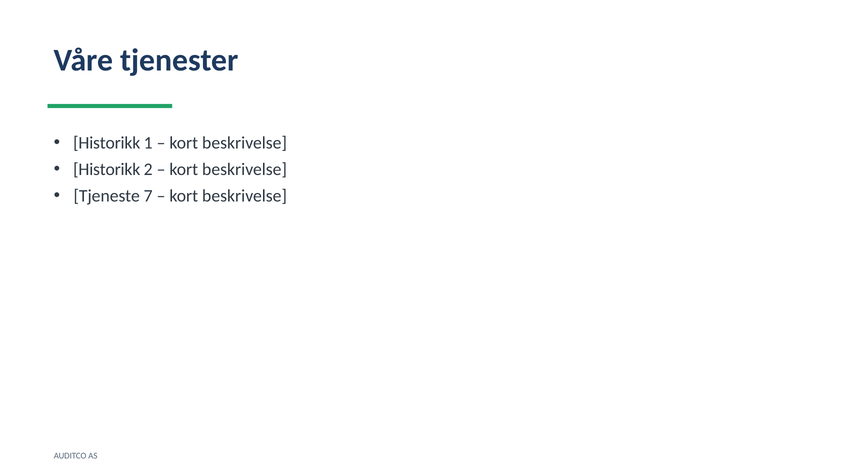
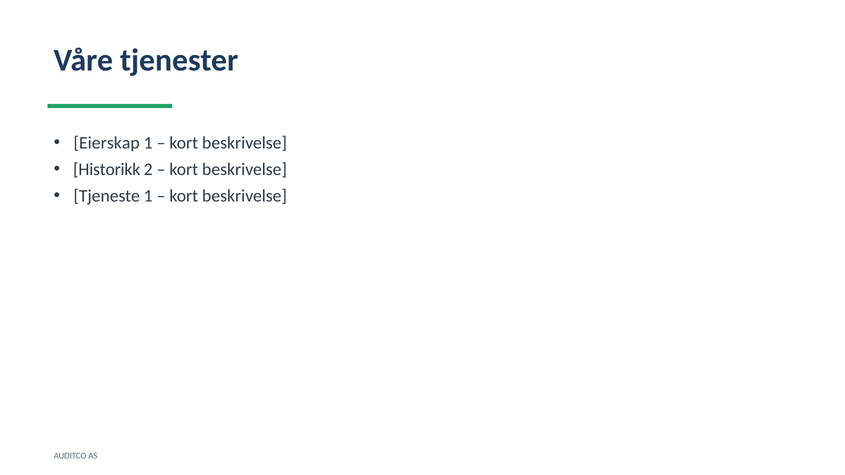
Historikk at (107, 143): Historikk -> Eierskap
Tjeneste 7: 7 -> 1
